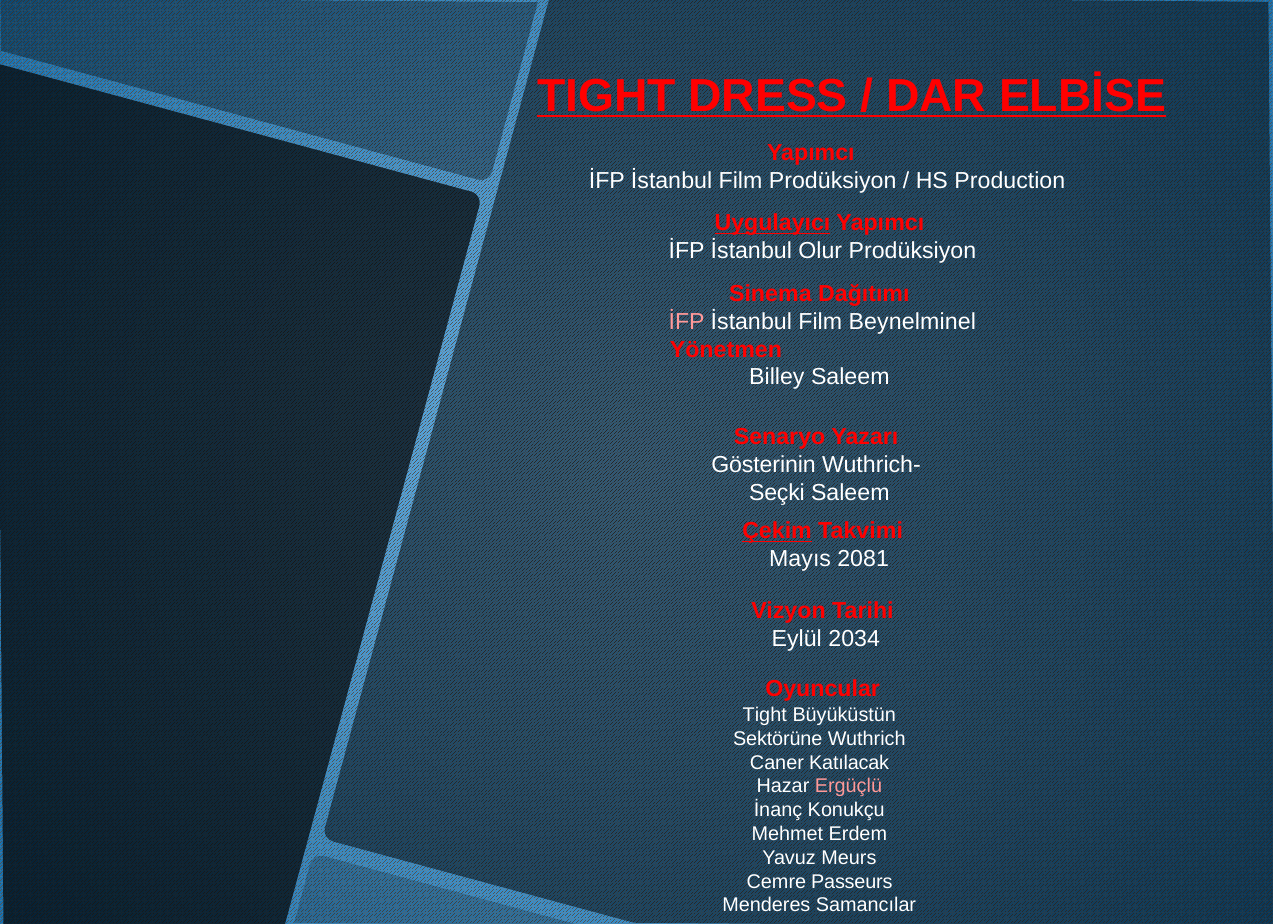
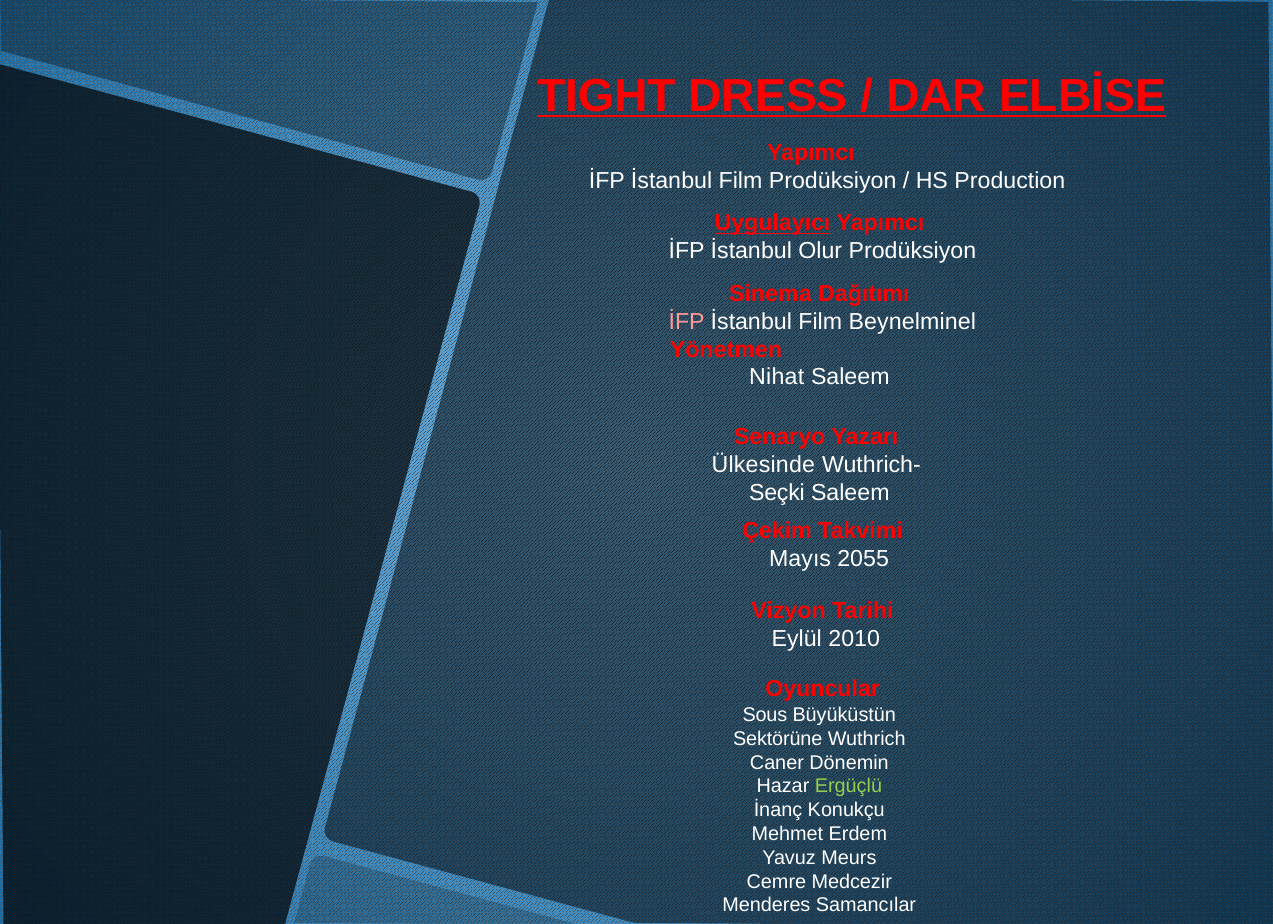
Billey: Billey -> Nihat
Gösterinin: Gösterinin -> Ülkesinde
Çekim underline: present -> none
2081: 2081 -> 2055
2034: 2034 -> 2010
Tight at (765, 715): Tight -> Sous
Katılacak: Katılacak -> Dönemin
Ergüçlü colour: pink -> light green
Passeurs: Passeurs -> Medcezir
